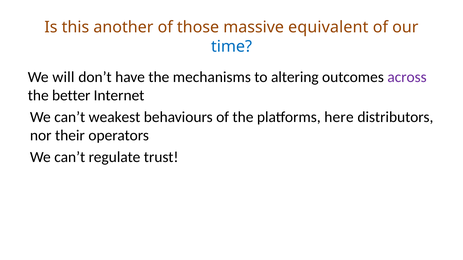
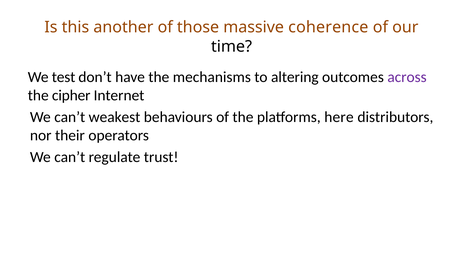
equivalent: equivalent -> coherence
time colour: blue -> black
will: will -> test
better: better -> cipher
